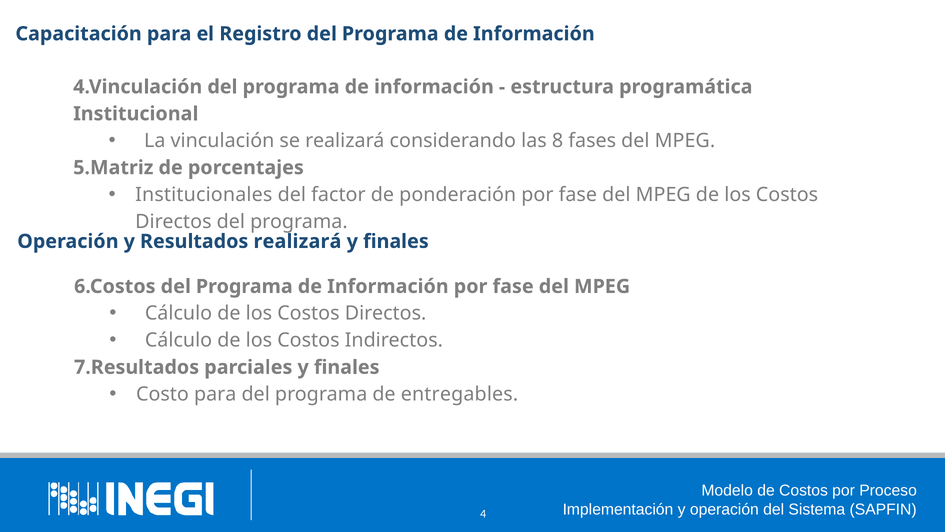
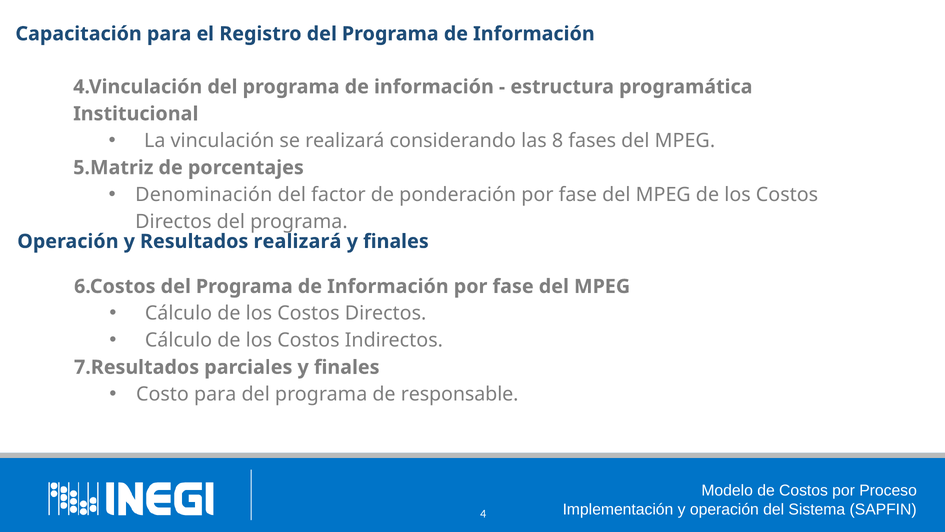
Institucionales: Institucionales -> Denominación
entregables: entregables -> responsable
